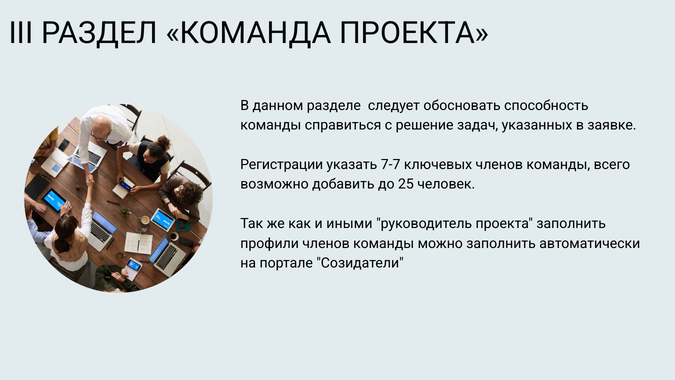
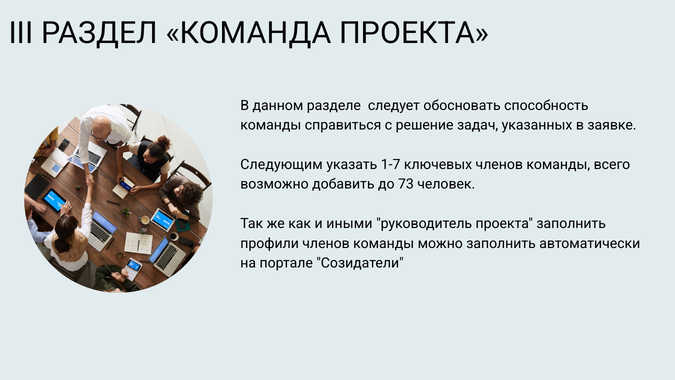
Регистрации: Регистрации -> Следующим
7-7: 7-7 -> 1-7
25: 25 -> 73
